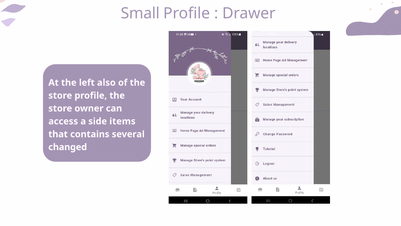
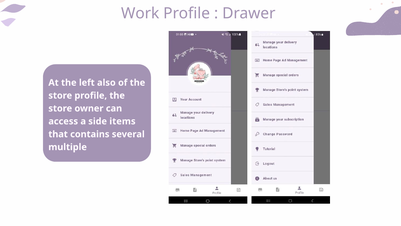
Small: Small -> Work
changed: changed -> multiple
